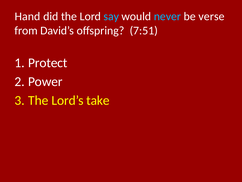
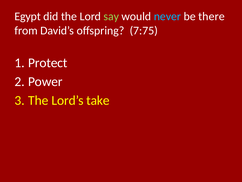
Hand: Hand -> Egypt
say colour: light blue -> light green
verse: verse -> there
7:51: 7:51 -> 7:75
